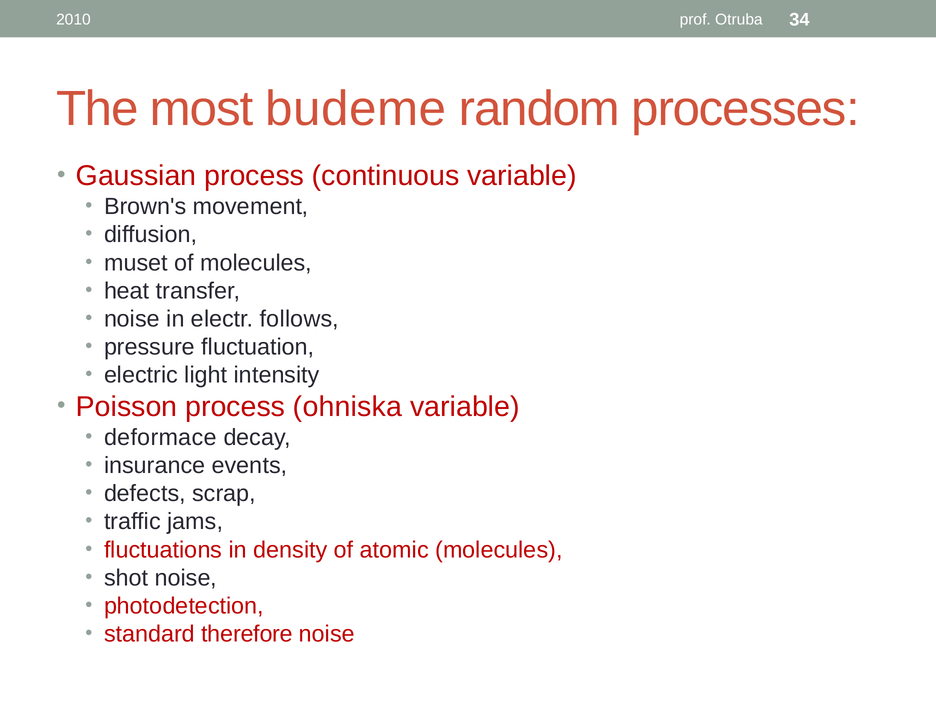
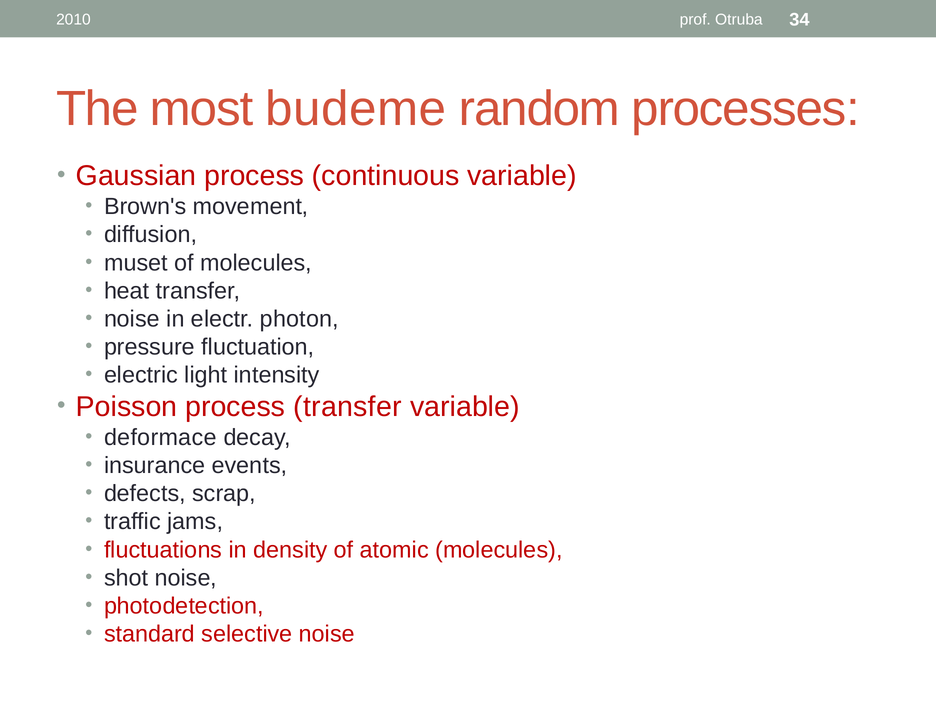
follows: follows -> photon
process ohniska: ohniska -> transfer
therefore: therefore -> selective
